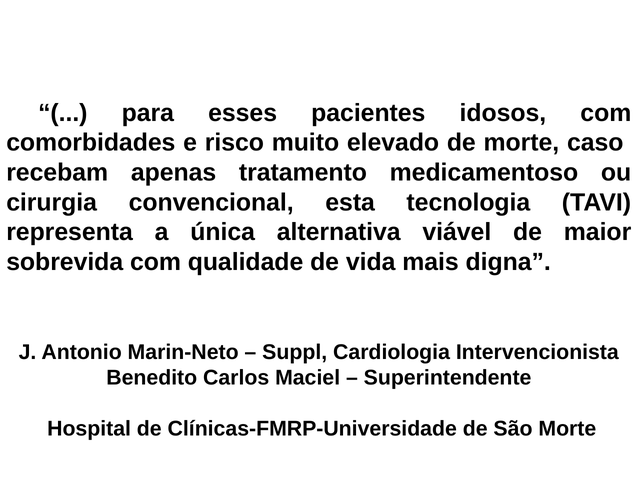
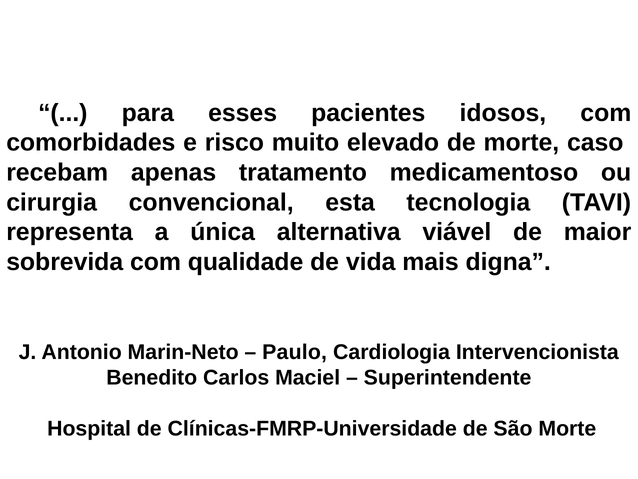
Suppl: Suppl -> Paulo
